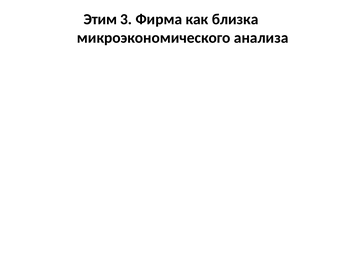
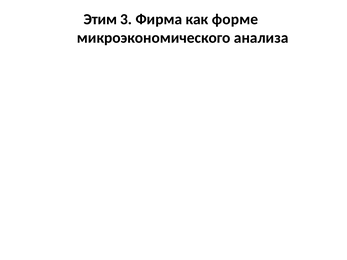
близка: близка -> форме
